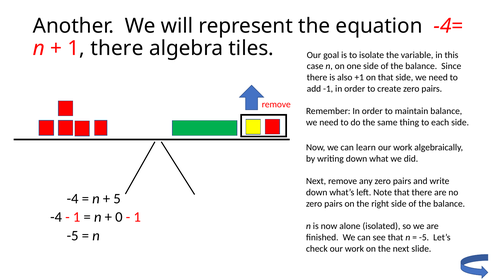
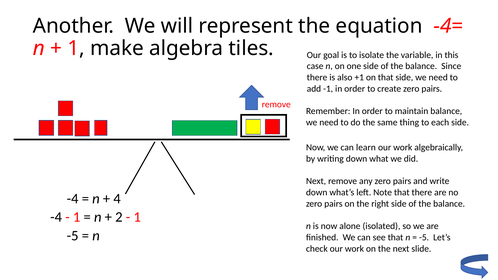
1 there: there -> make
5: 5 -> 4
0: 0 -> 2
